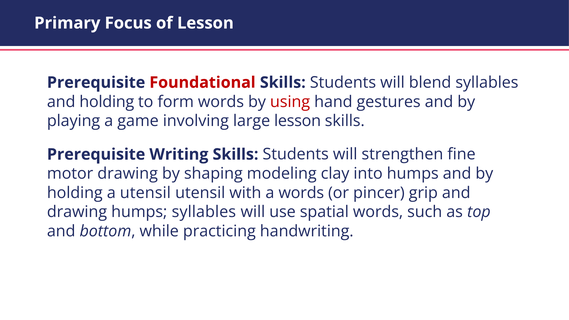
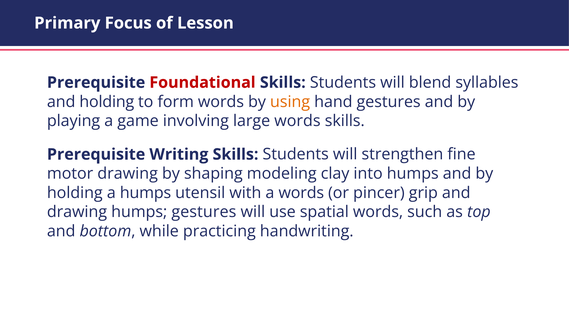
using colour: red -> orange
large lesson: lesson -> words
a utensil: utensil -> humps
humps syllables: syllables -> gestures
